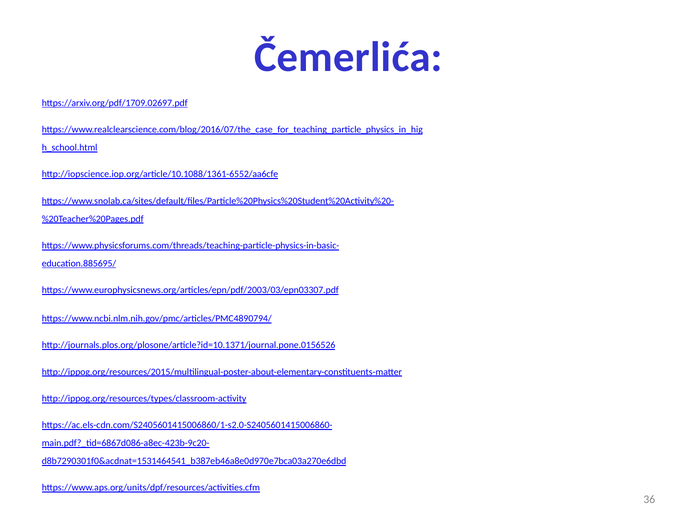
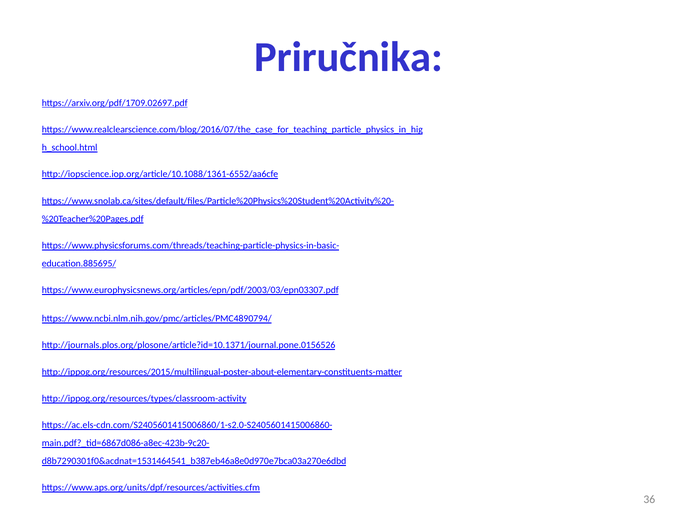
Čemerlića: Čemerlića -> Priručnika
